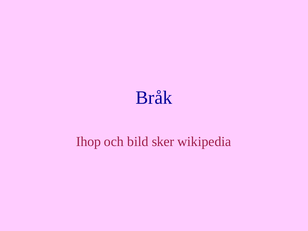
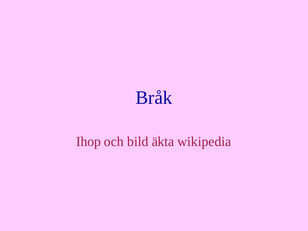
sker: sker -> äkta
